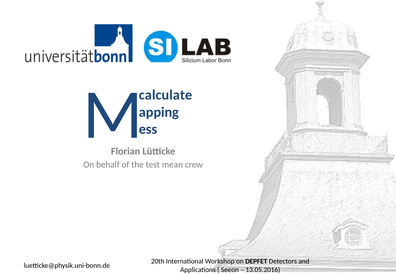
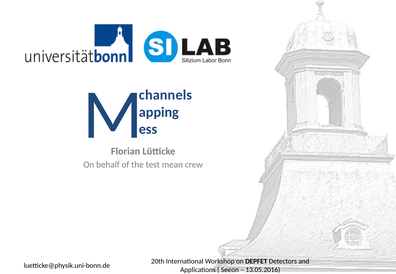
calculate: calculate -> channels
